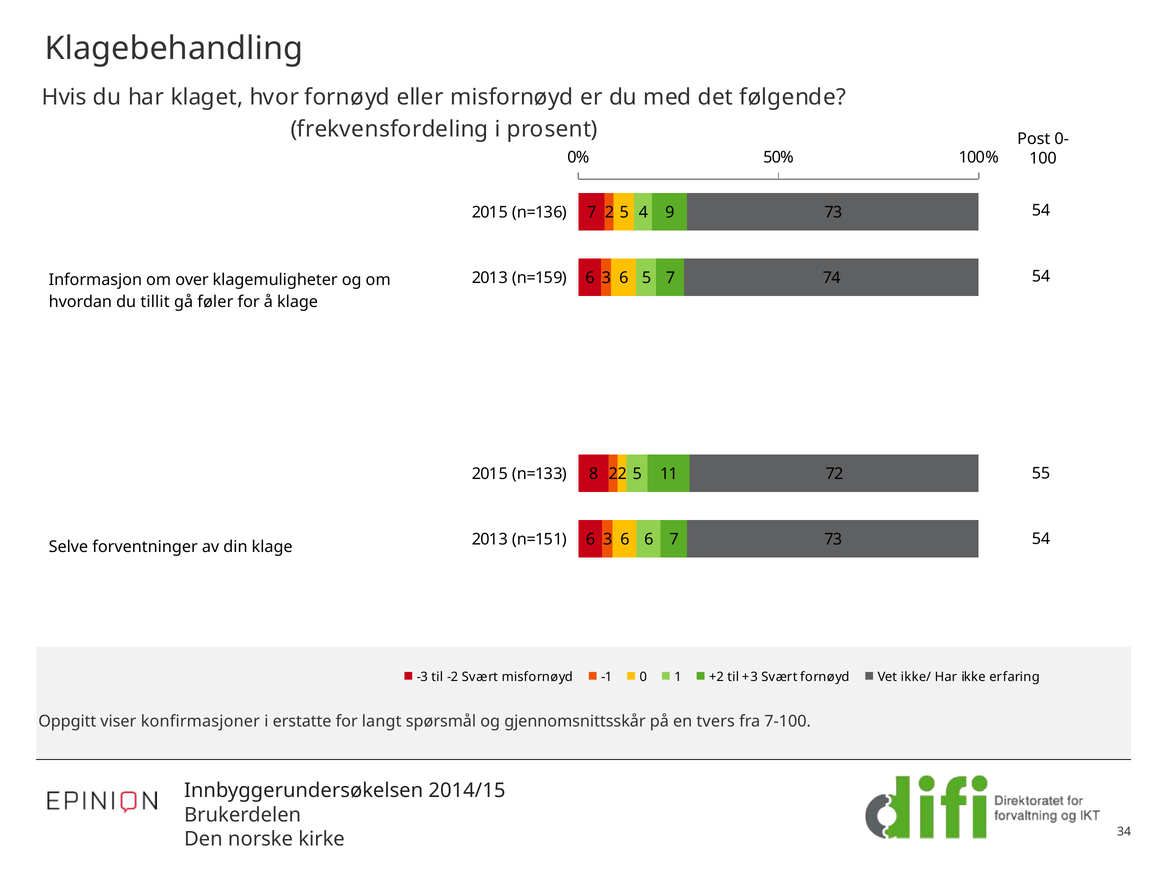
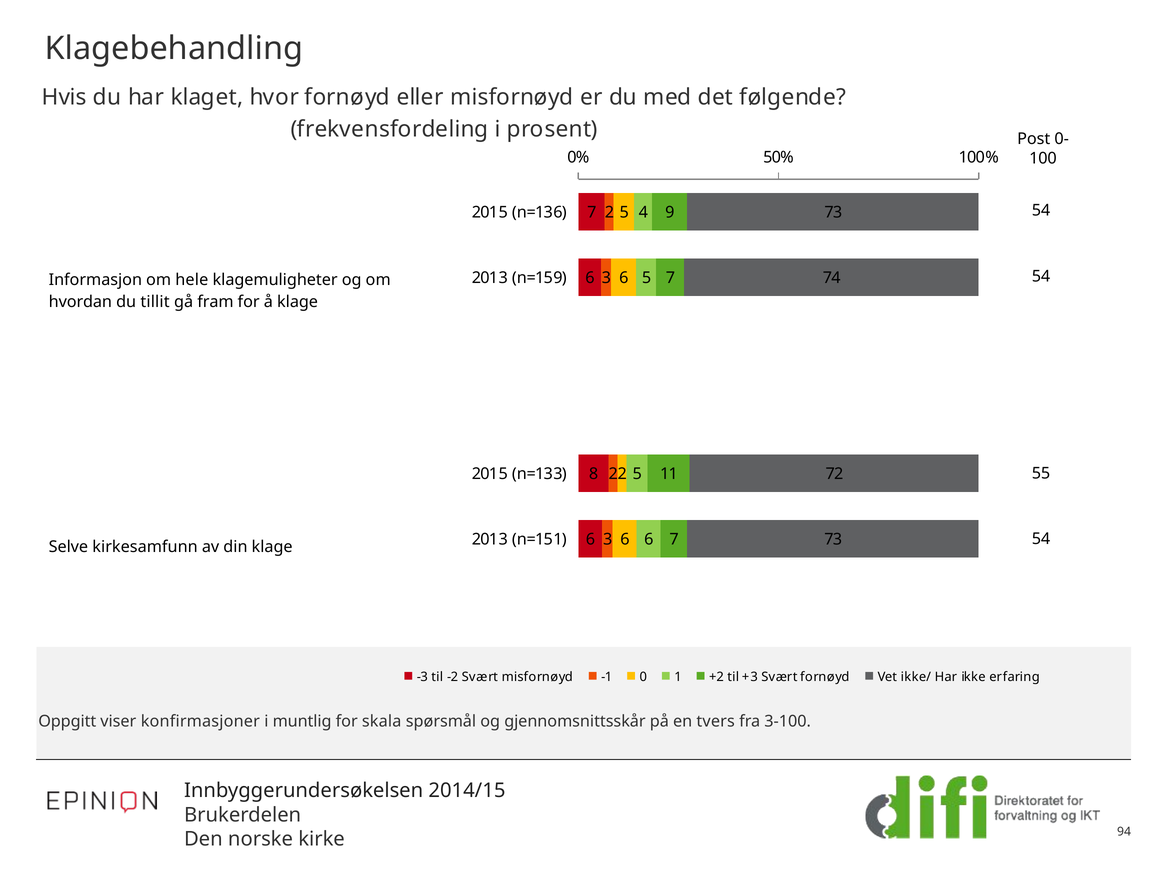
over: over -> hele
føler: føler -> fram
forventninger: forventninger -> kirkesamfunn
erstatte: erstatte -> muntlig
langt: langt -> skala
7-100: 7-100 -> 3-100
34: 34 -> 94
